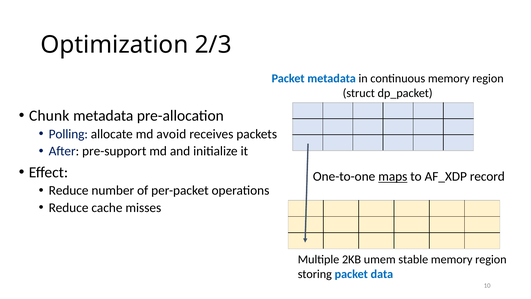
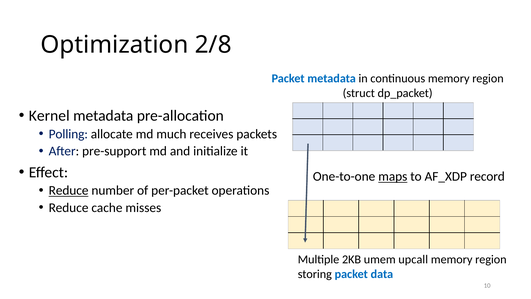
2/3: 2/3 -> 2/8
Chunk: Chunk -> Kernel
avoid: avoid -> much
Reduce at (69, 190) underline: none -> present
stable: stable -> upcall
